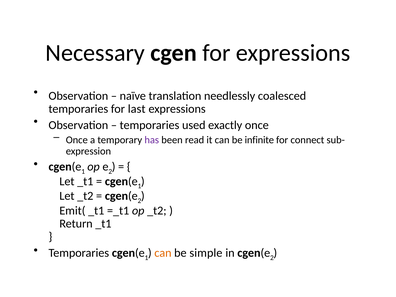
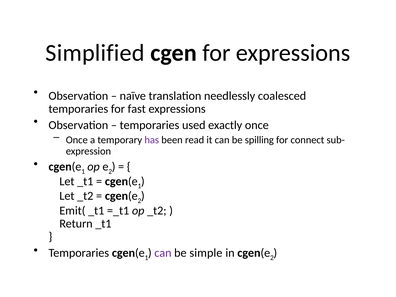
Necessary: Necessary -> Simplified
last: last -> fast
infinite: infinite -> spilling
can at (163, 253) colour: orange -> purple
